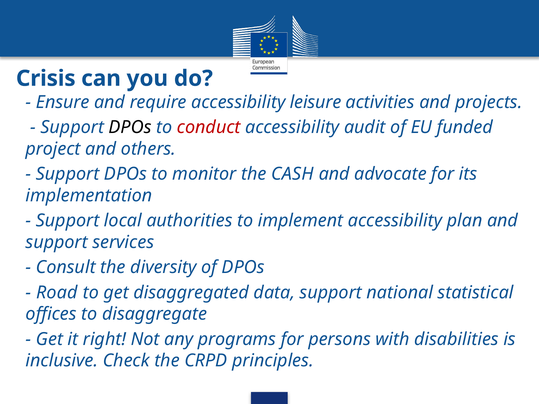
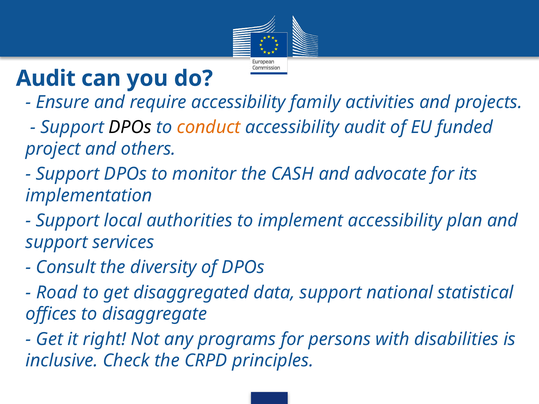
Crisis at (46, 78): Crisis -> Audit
leisure: leisure -> family
conduct colour: red -> orange
